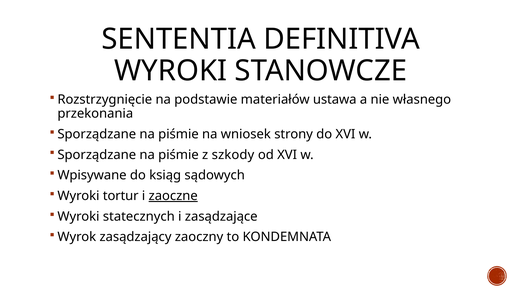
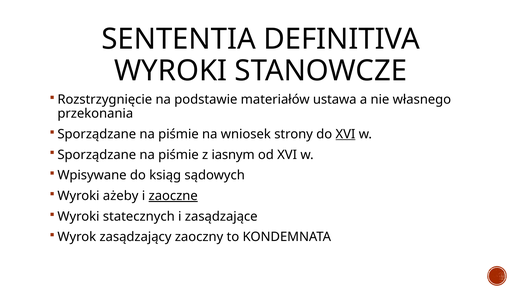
XVI at (345, 134) underline: none -> present
szkody: szkody -> iasnym
tortur: tortur -> ażeby
